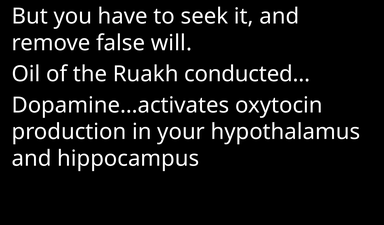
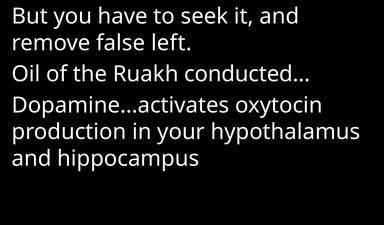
will: will -> left
